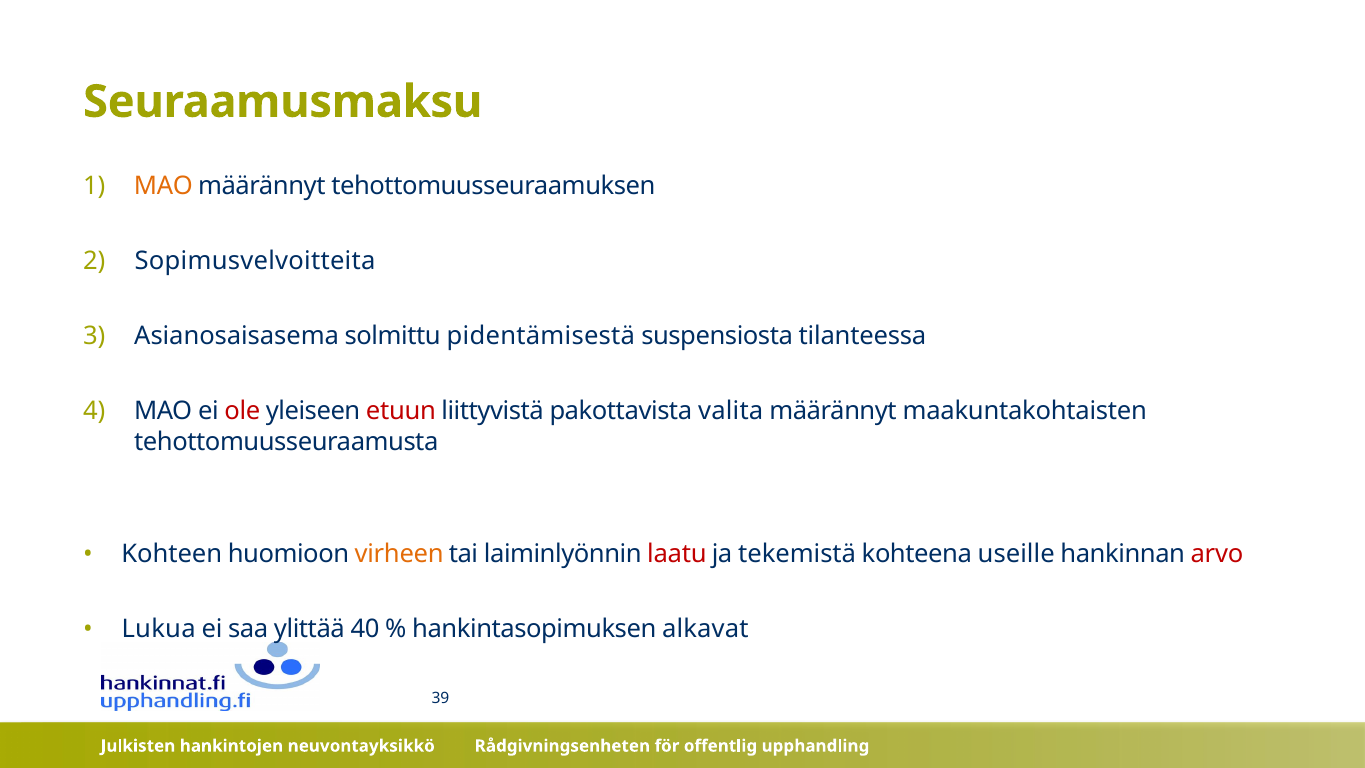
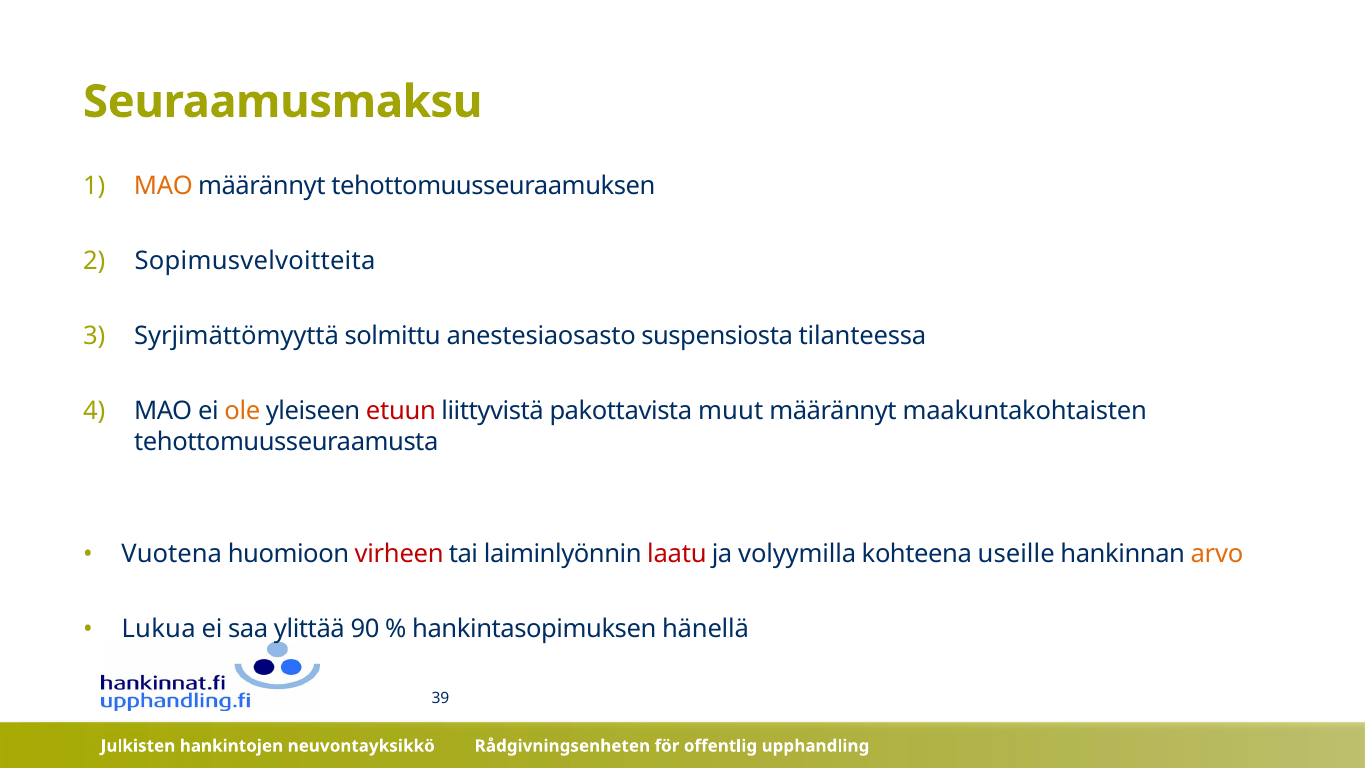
Asianosaisasema: Asianosaisasema -> Syrjimättömyyttä
pidentämisestä: pidentämisestä -> anestesiaosasto
ole colour: red -> orange
valita: valita -> muut
Kohteen: Kohteen -> Vuotena
virheen colour: orange -> red
tekemistä: tekemistä -> volyymilla
arvo colour: red -> orange
40: 40 -> 90
alkavat: alkavat -> hänellä
